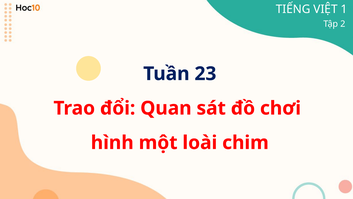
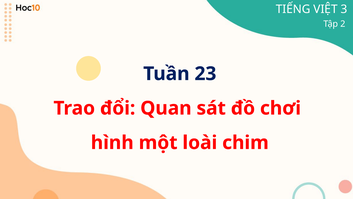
1: 1 -> 3
